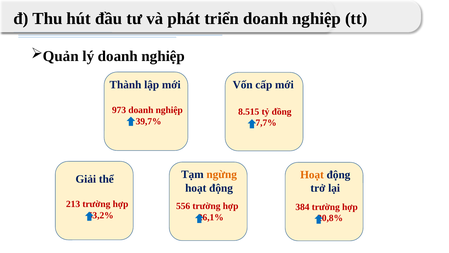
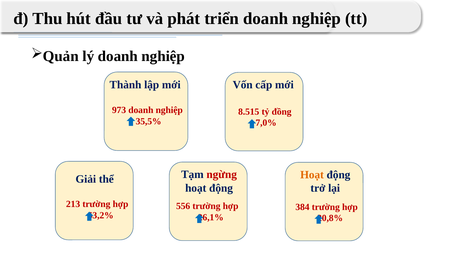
39,7%: 39,7% -> 35,5%
7,7%: 7,7% -> 7,0%
ngừng colour: orange -> red
